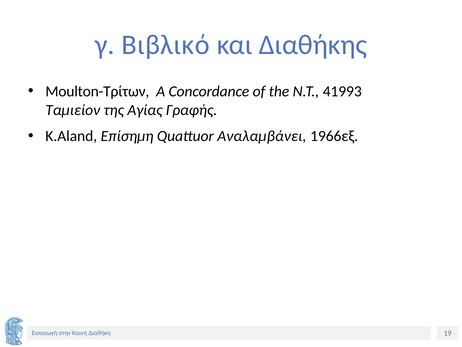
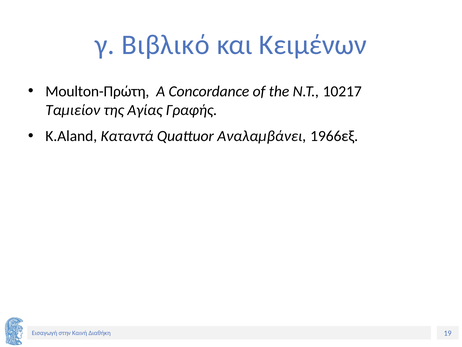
Διαθήκης: Διαθήκης -> Κειμένων
Moulton-Τρίτων: Moulton-Τρίτων -> Moulton-Πρώτη
41993: 41993 -> 10217
Επίσημη: Επίσημη -> Καταντά
